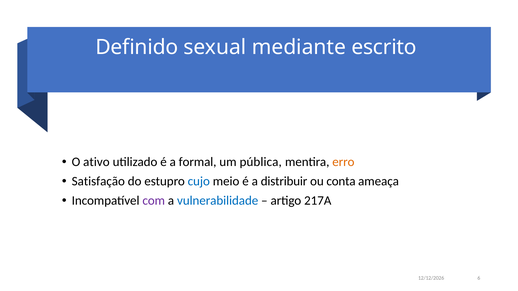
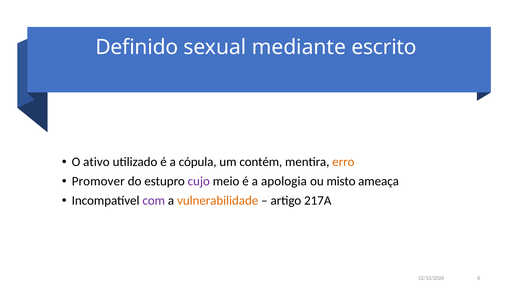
formal: formal -> cópula
pública: pública -> contém
Satisfação: Satisfação -> Promover
cujo colour: blue -> purple
distribuir: distribuir -> apologia
conta: conta -> misto
vulnerabilidade colour: blue -> orange
